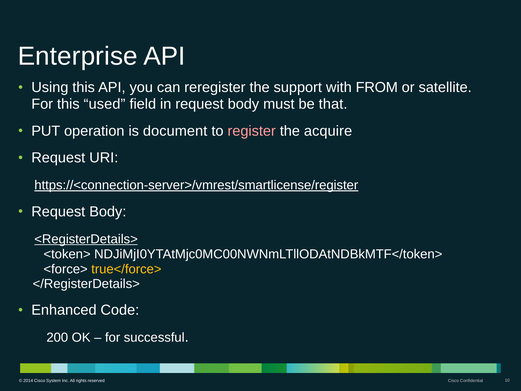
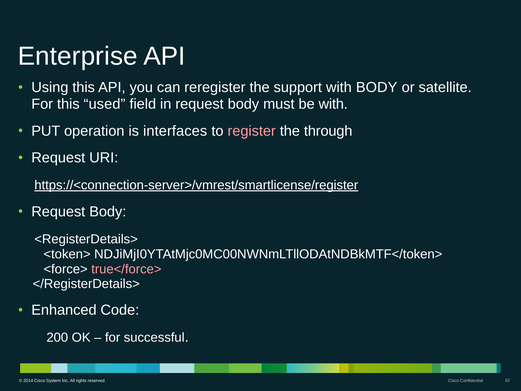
with FROM: FROM -> BODY
be that: that -> with
document: document -> interfaces
acquire: acquire -> through
<RegisterDetails> underline: present -> none
true</force> colour: yellow -> pink
